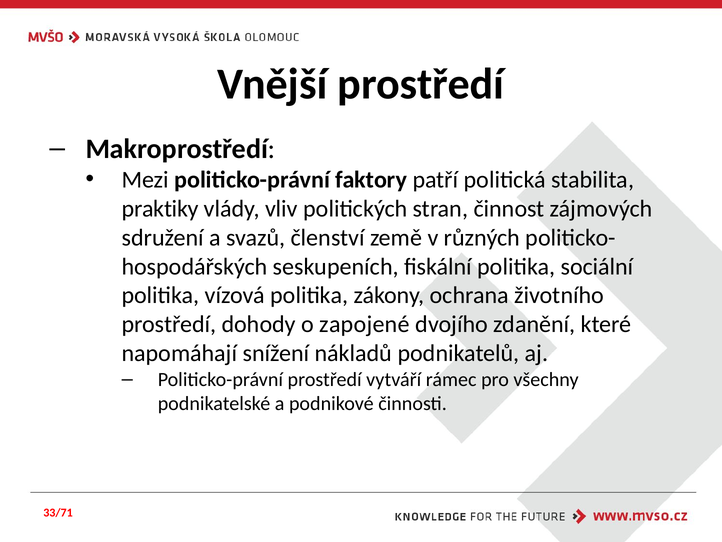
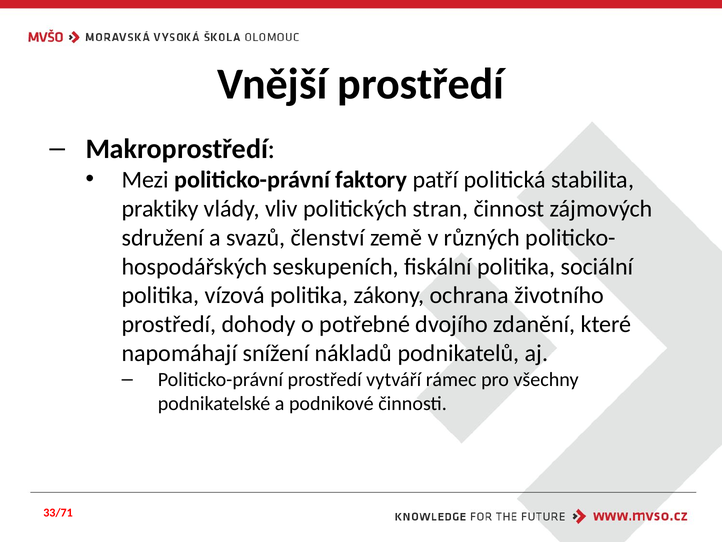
zapojené: zapojené -> potřebné
